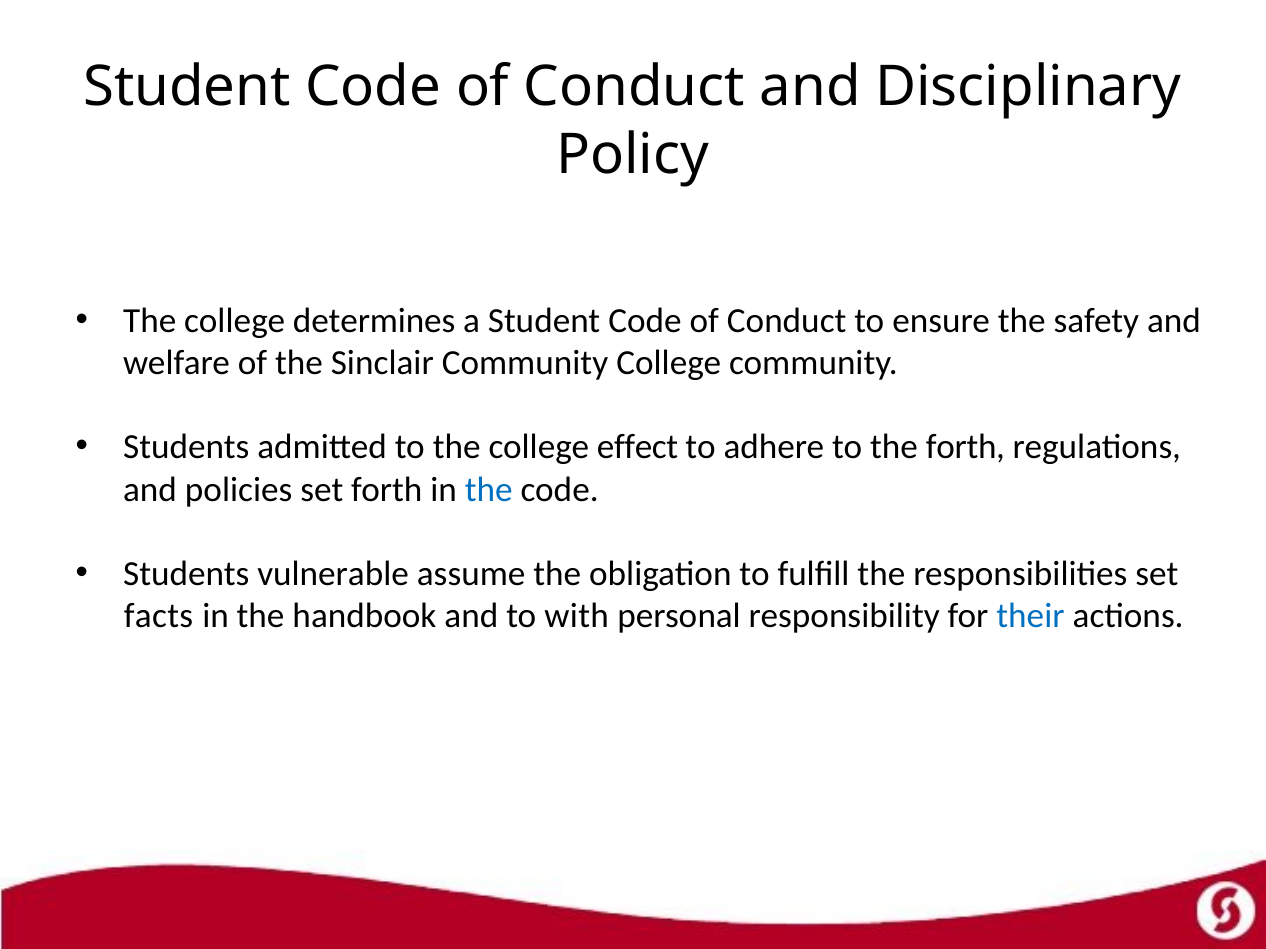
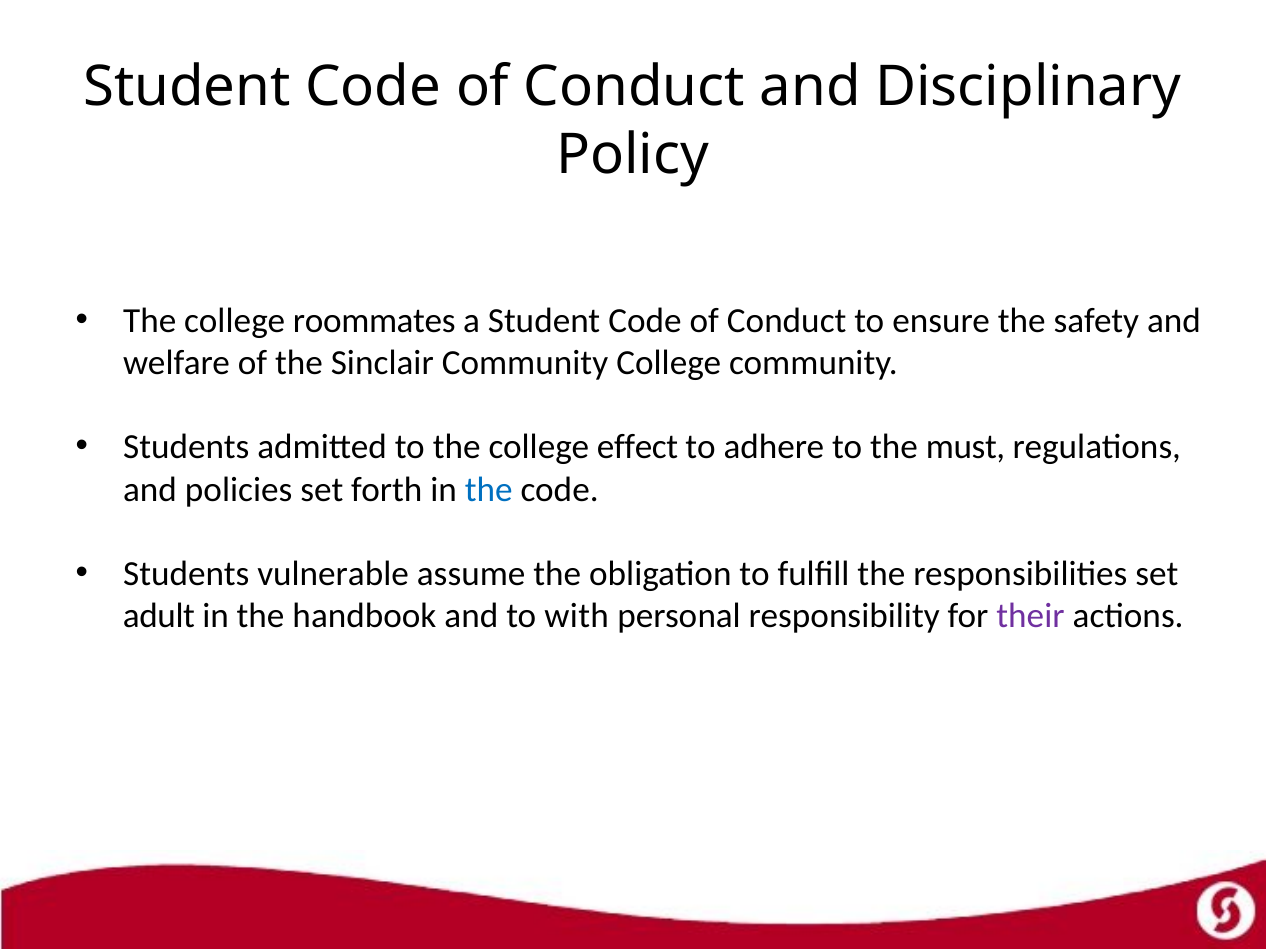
determines: determines -> roommates
the forth: forth -> must
facts: facts -> adult
their colour: blue -> purple
